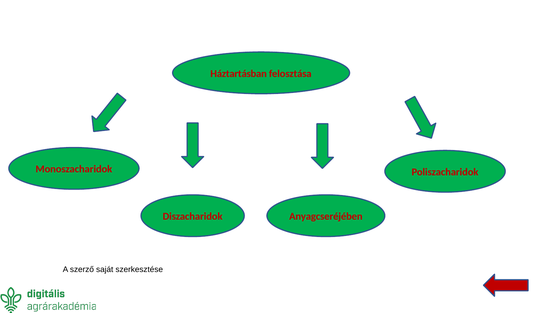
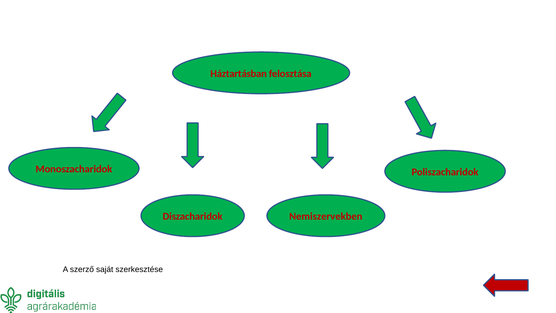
Anyagcseréjében: Anyagcseréjében -> Nemiszervekben
